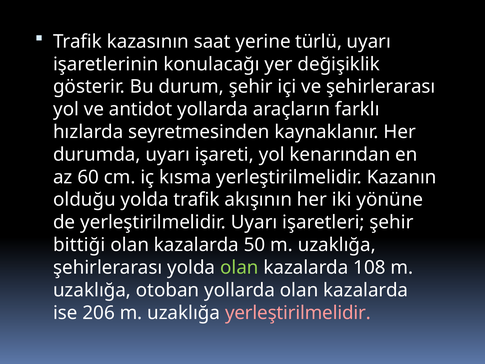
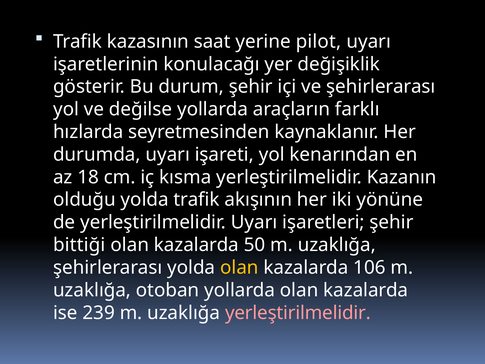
türlü: türlü -> pilot
antidot: antidot -> değilse
60: 60 -> 18
olan at (239, 267) colour: light green -> yellow
108: 108 -> 106
206: 206 -> 239
